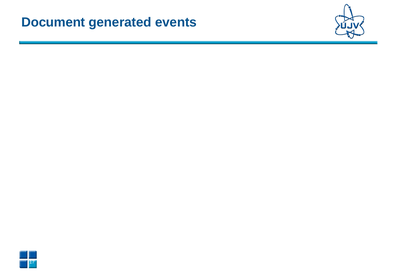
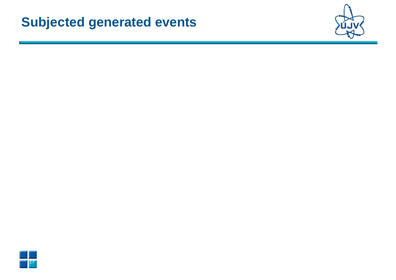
Document: Document -> Subjected
